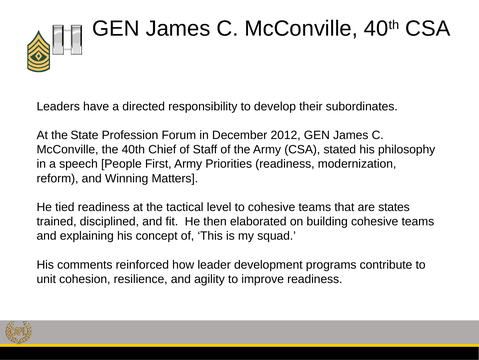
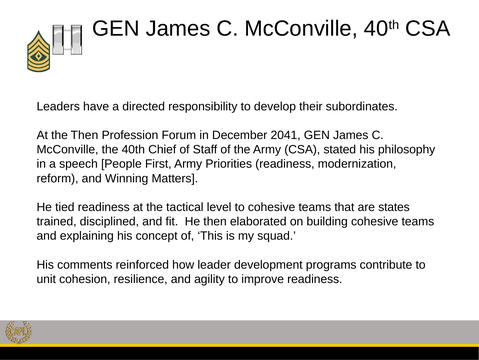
the State: State -> Then
2012: 2012 -> 2041
